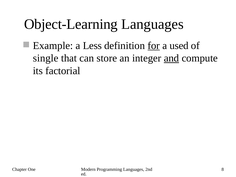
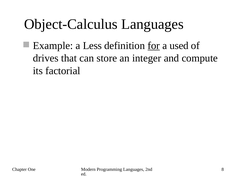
Object-Learning: Object-Learning -> Object-Calculus
single: single -> drives
and underline: present -> none
